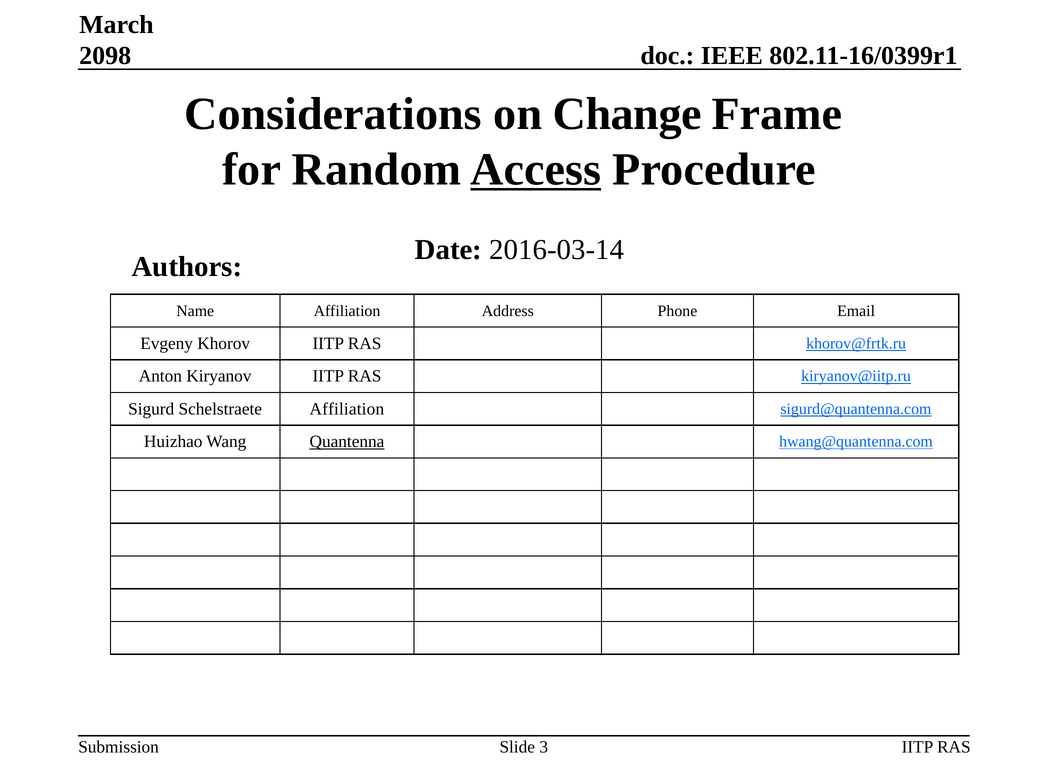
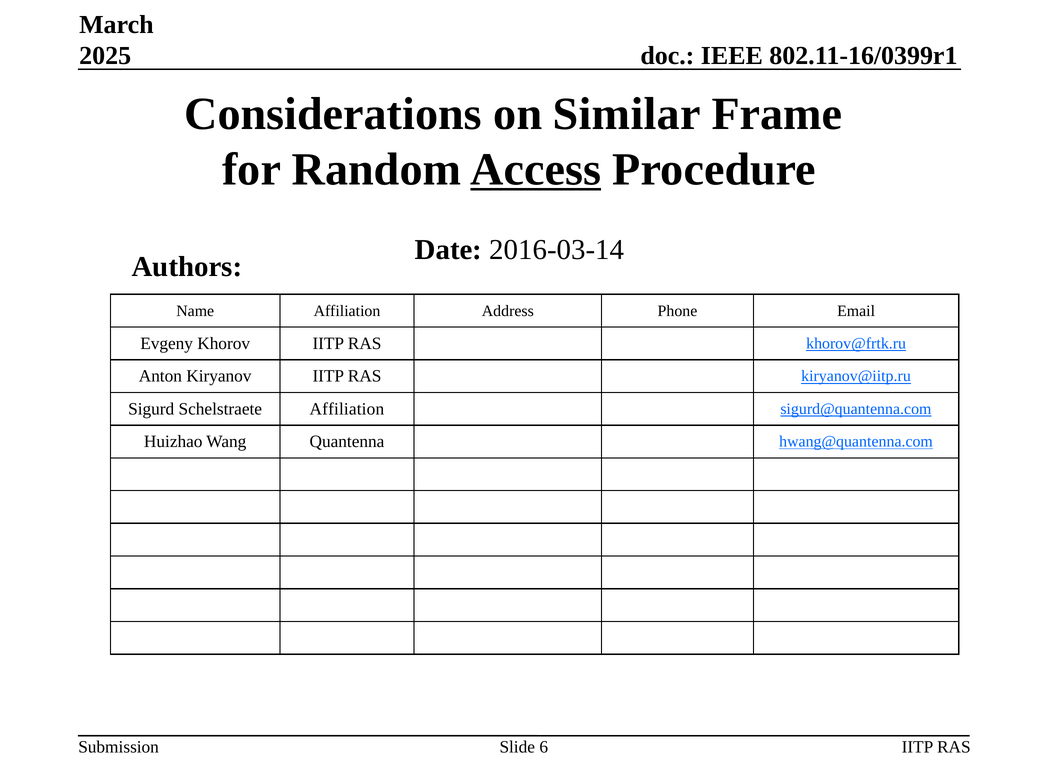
2098: 2098 -> 2025
Change: Change -> Similar
Quantenna underline: present -> none
3: 3 -> 6
